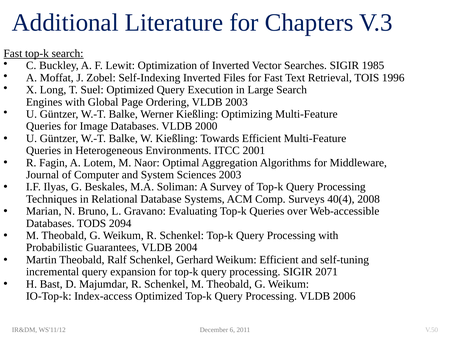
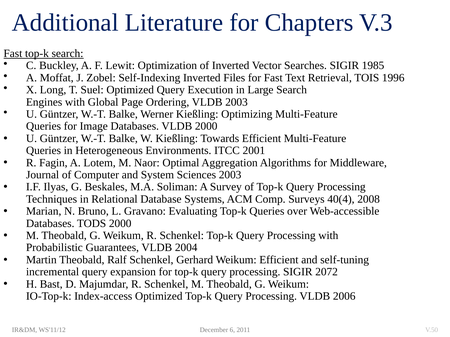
TODS 2094: 2094 -> 2000
2071: 2071 -> 2072
